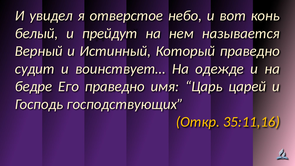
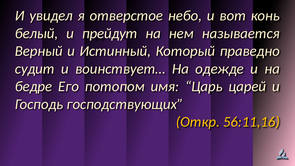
Его праведно: праведно -> потопом
35:11,16: 35:11,16 -> 56:11,16
